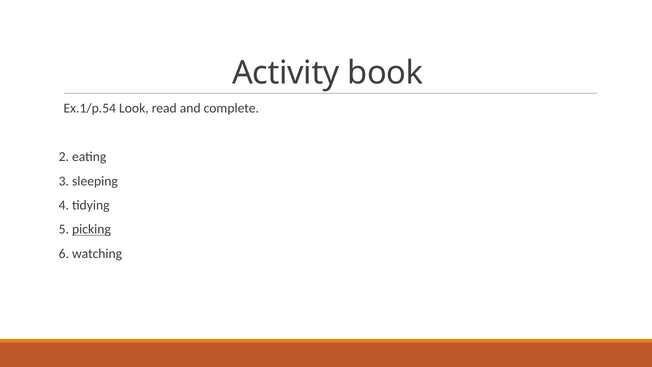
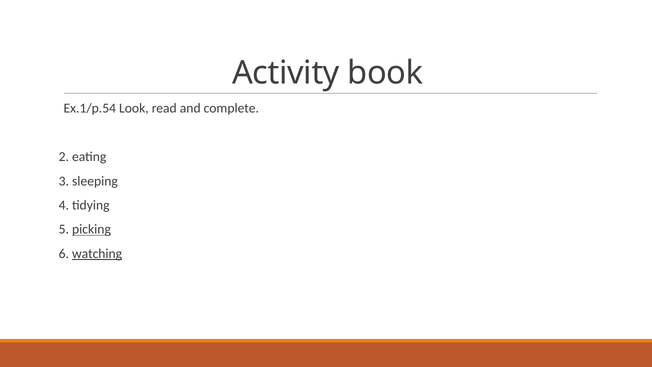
watching underline: none -> present
